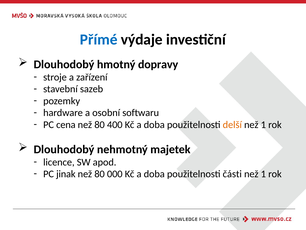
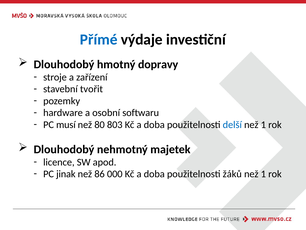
sazeb: sazeb -> tvořit
cena: cena -> musí
400: 400 -> 803
delší colour: orange -> blue
80 at (100, 174): 80 -> 86
části: části -> žáků
